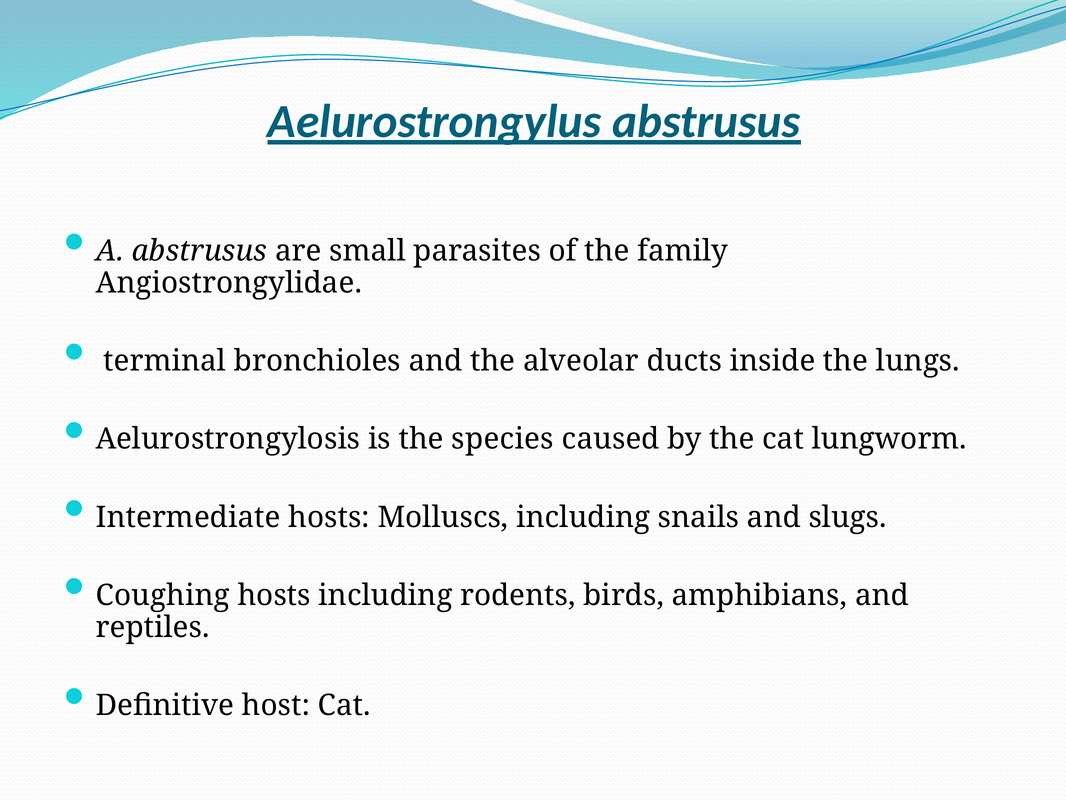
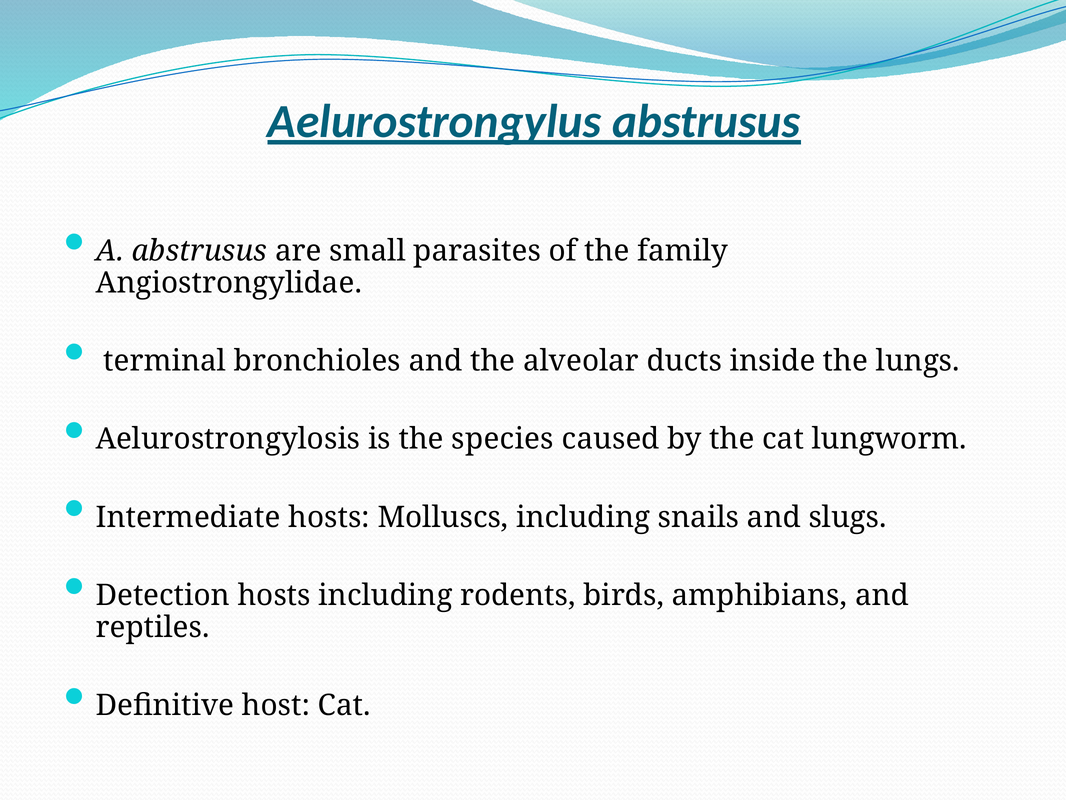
Coughing: Coughing -> Detection
